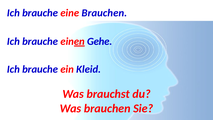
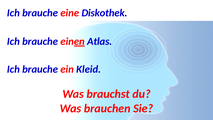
eine Brauchen: Brauchen -> Diskothek
Gehe: Gehe -> Atlas
